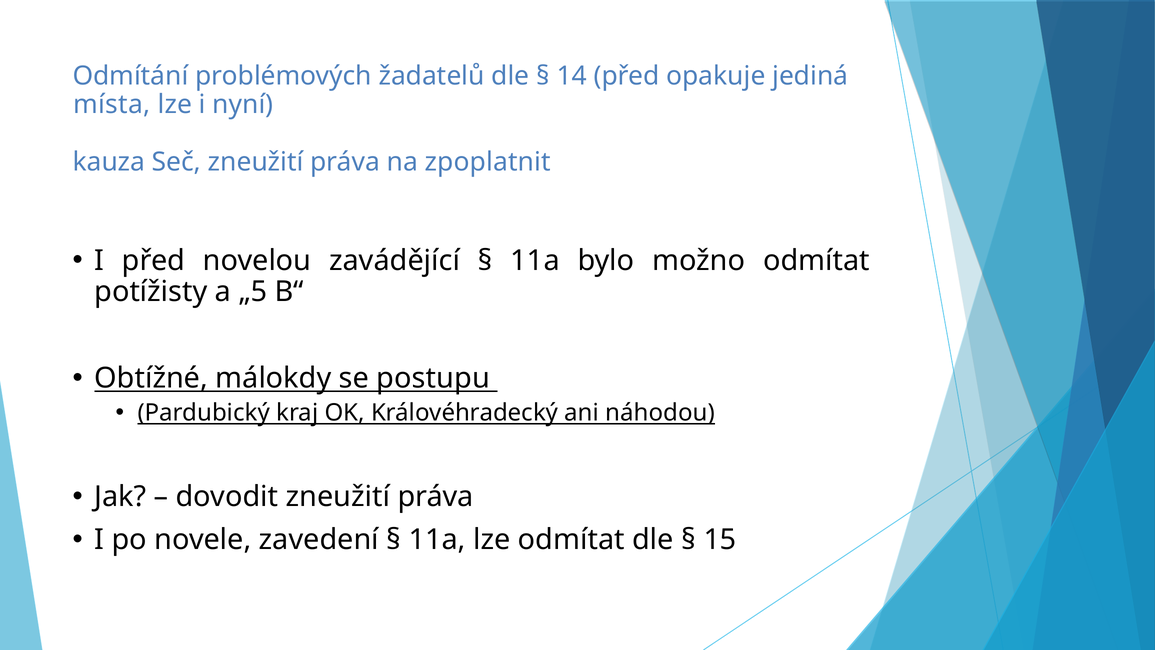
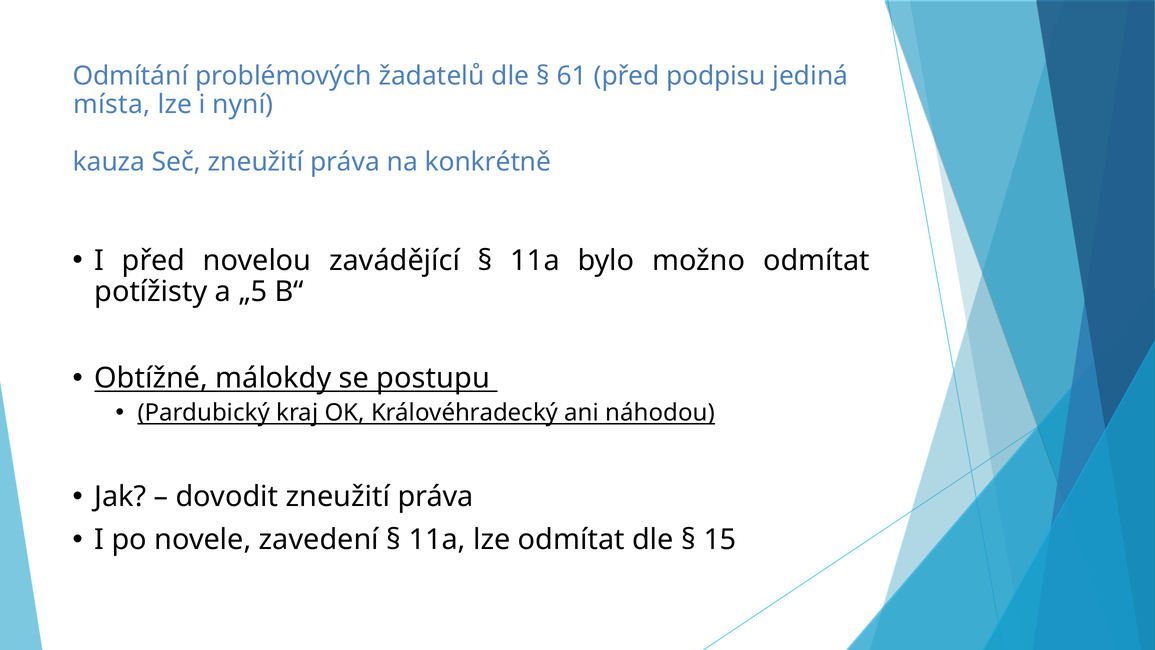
14: 14 -> 61
opakuje: opakuje -> podpisu
zpoplatnit: zpoplatnit -> konkrétně
